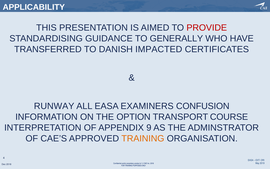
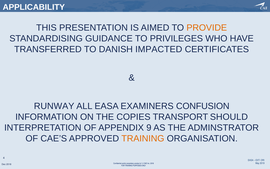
PROVIDE colour: red -> orange
GENERALLY: GENERALLY -> PRIVILEGES
OPTION: OPTION -> COPIES
COURSE: COURSE -> SHOULD
